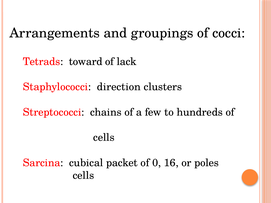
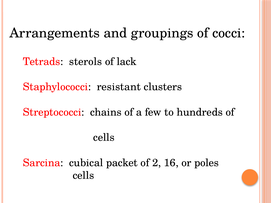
toward: toward -> sterols
direction: direction -> resistant
0: 0 -> 2
